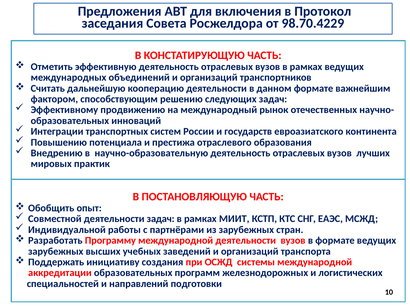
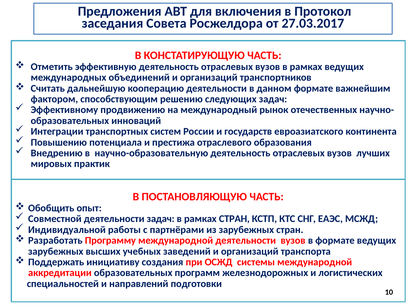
98.70.4229: 98.70.4229 -> 27.03.2017
рамках МИИТ: МИИТ -> СТРАН
